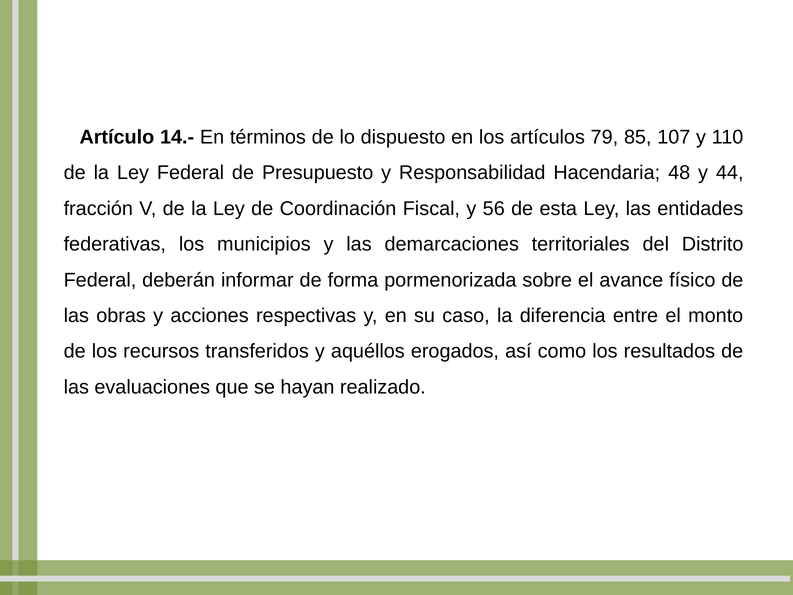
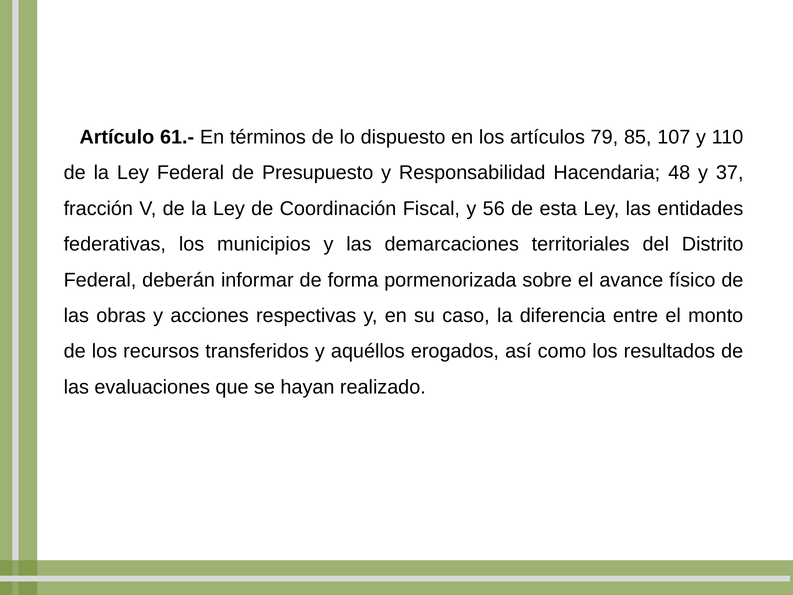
14.-: 14.- -> 61.-
44: 44 -> 37
